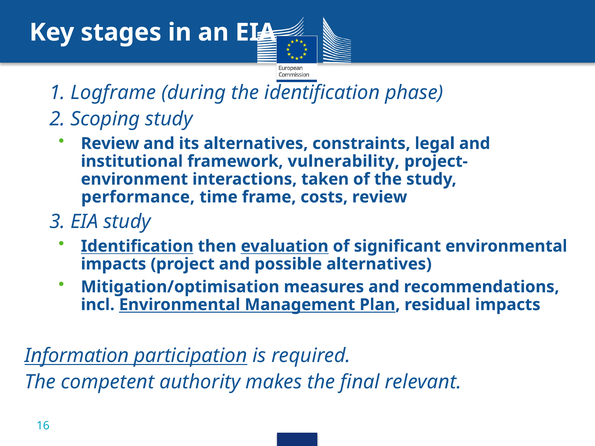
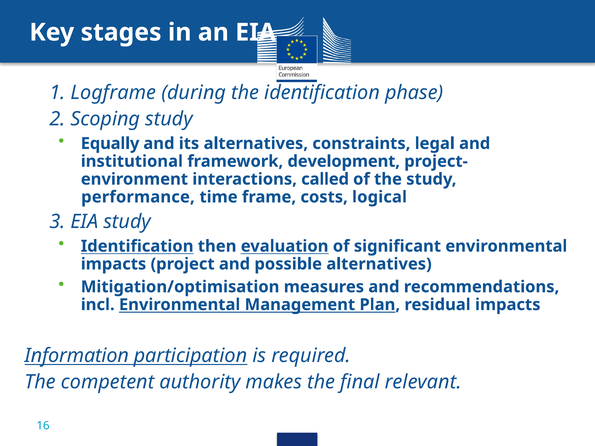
Review at (110, 144): Review -> Equally
vulnerability: vulnerability -> development
taken: taken -> called
costs review: review -> logical
